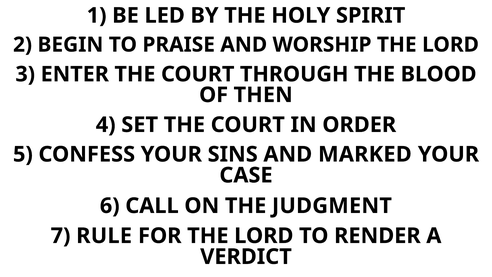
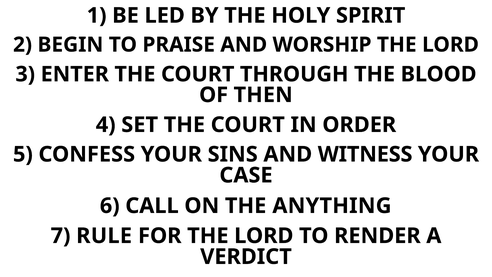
MARKED: MARKED -> WITNESS
JUDGMENT: JUDGMENT -> ANYTHING
